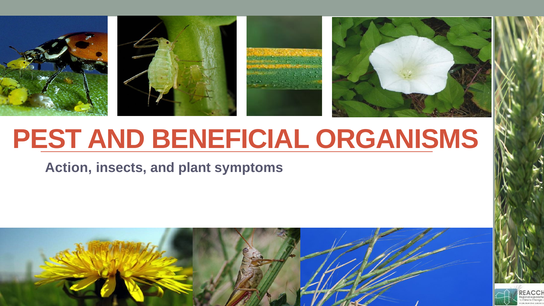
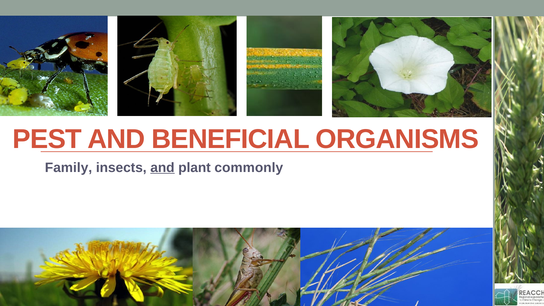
Action: Action -> Family
and at (162, 168) underline: none -> present
symptoms: symptoms -> commonly
